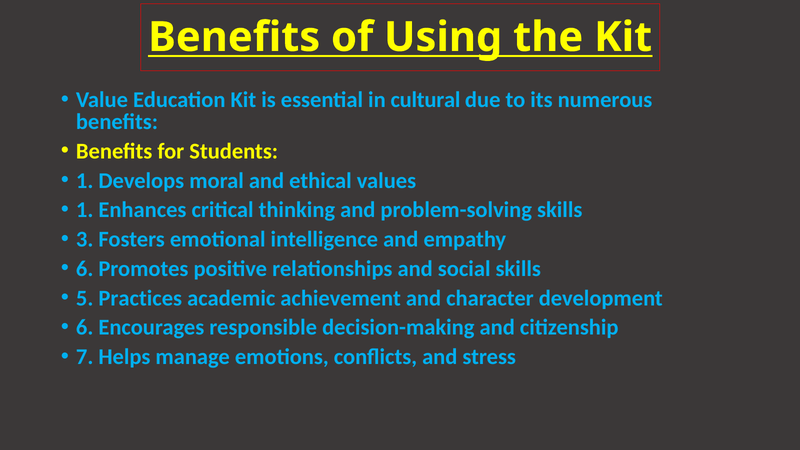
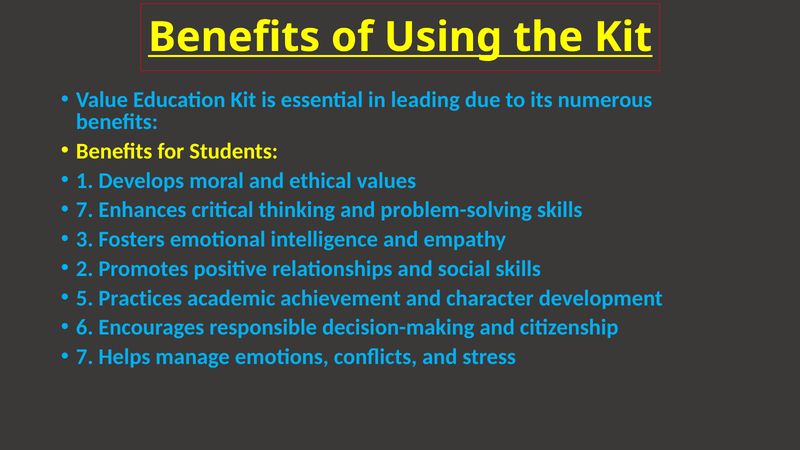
cultural: cultural -> leading
1 at (85, 210): 1 -> 7
6 at (85, 269): 6 -> 2
